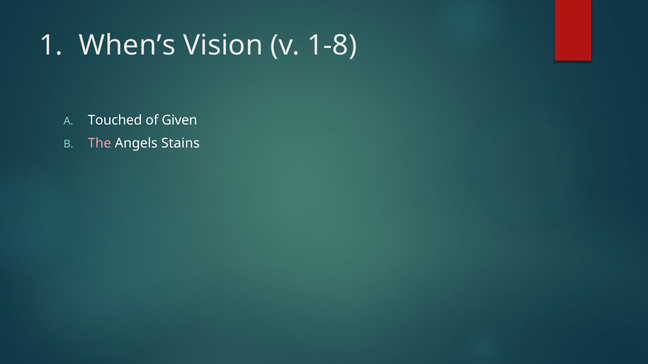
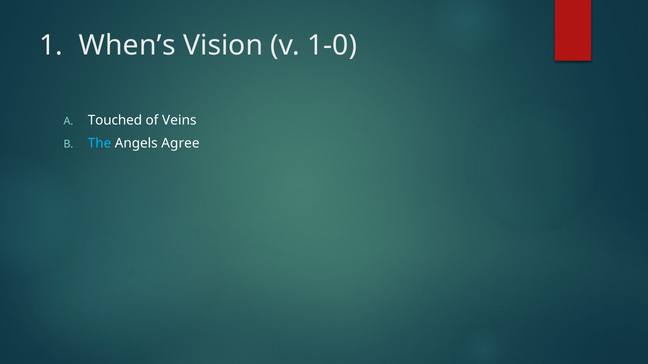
1-8: 1-8 -> 1-0
Given: Given -> Veins
The colour: pink -> light blue
Stains: Stains -> Agree
